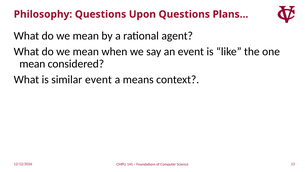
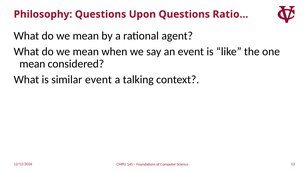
Plans…: Plans… -> Ratio…
means: means -> talking
